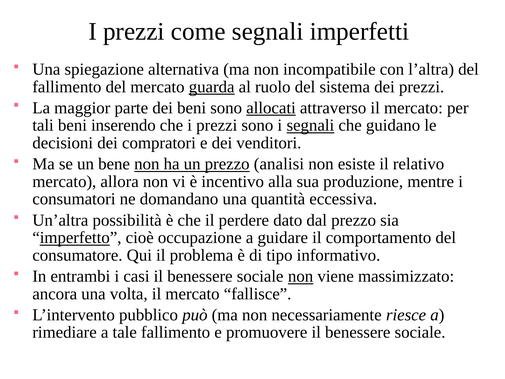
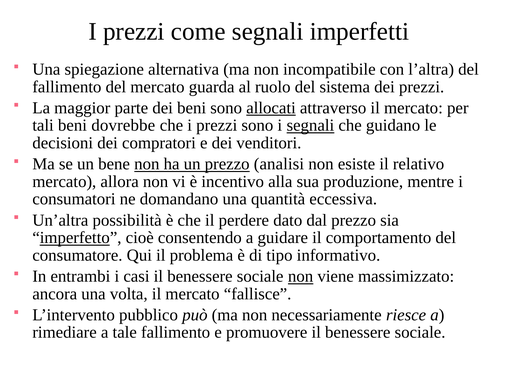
guarda underline: present -> none
inserendo: inserendo -> dovrebbe
occupazione: occupazione -> consentendo
